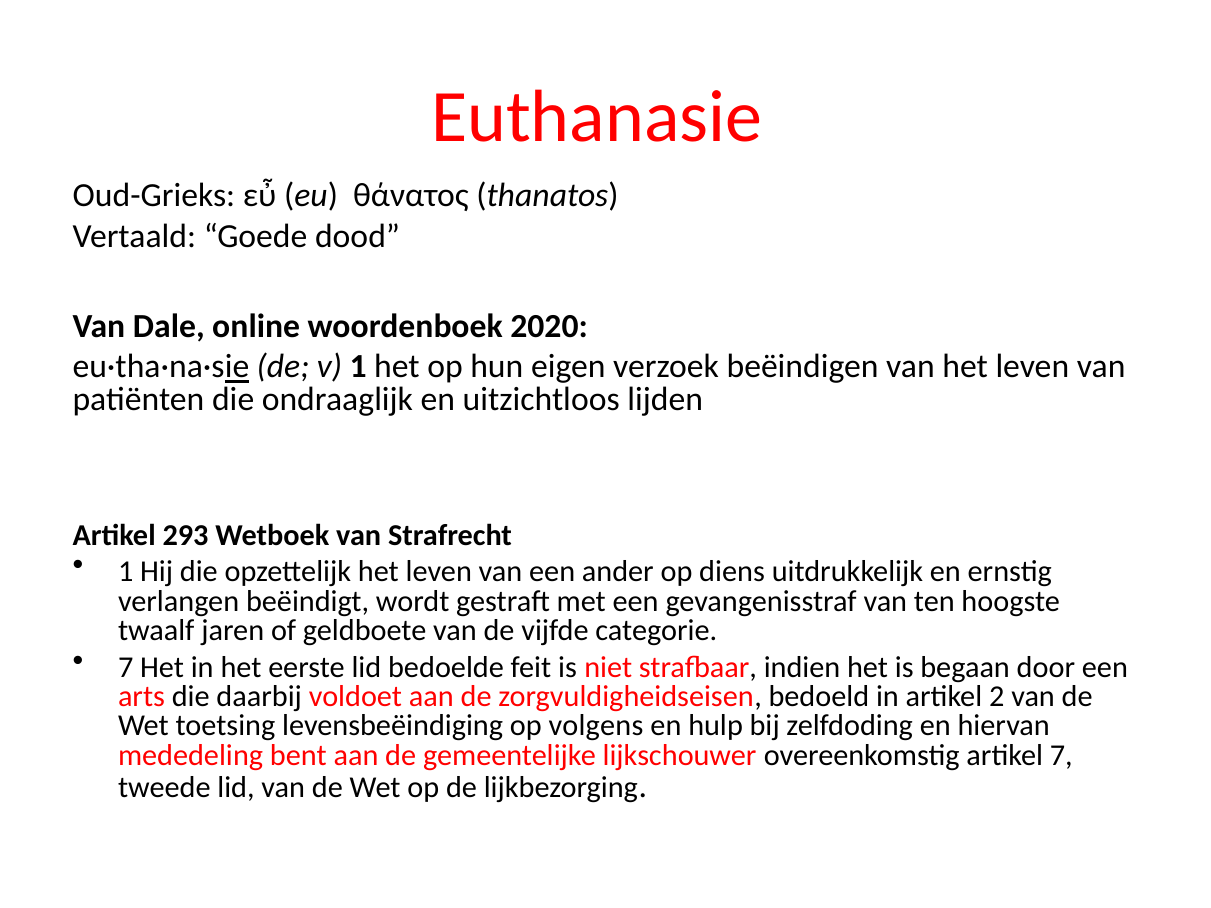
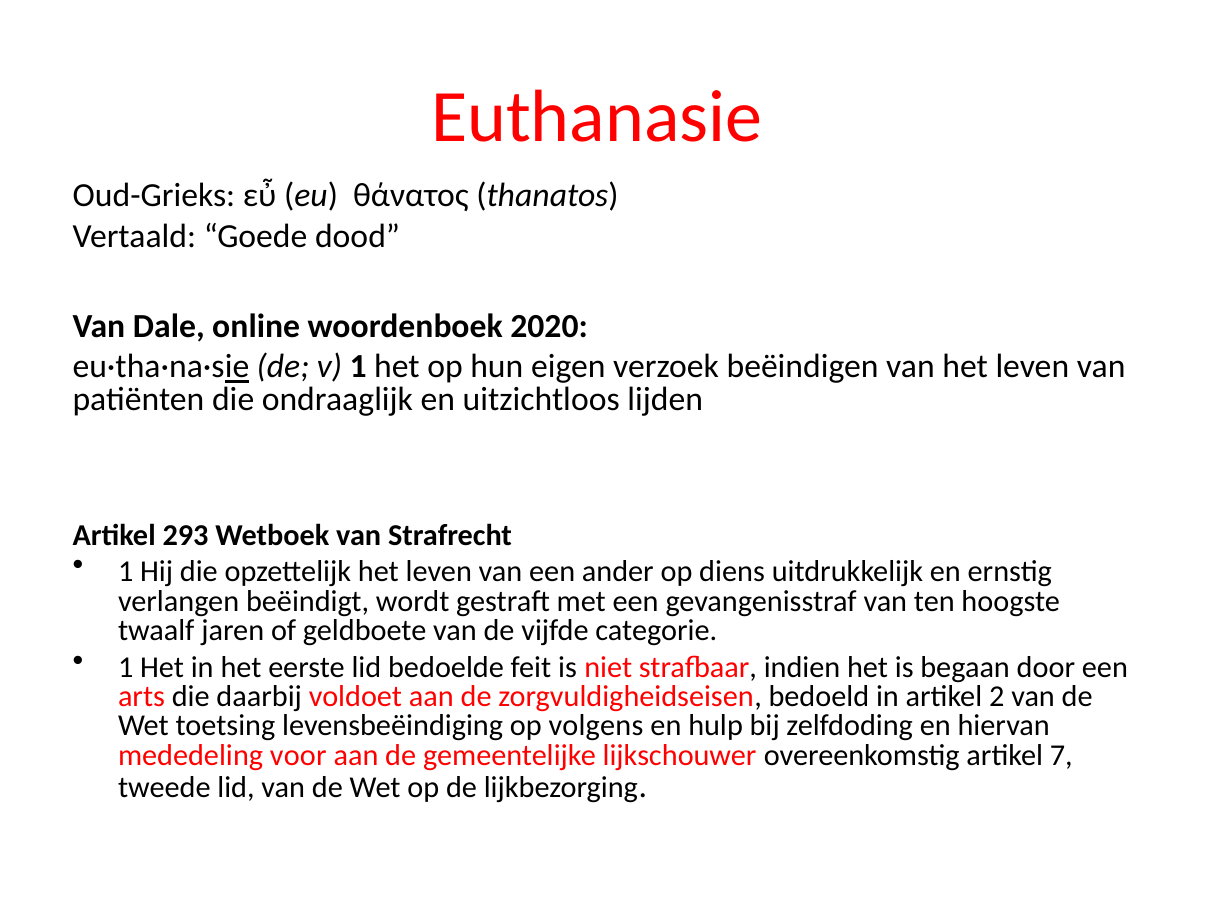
7 at (126, 668): 7 -> 1
bent: bent -> voor
